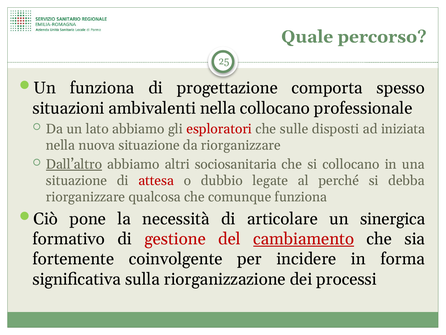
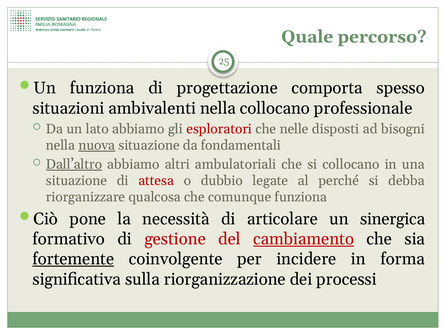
sulle: sulle -> nelle
iniziata: iniziata -> bisogni
nuova underline: none -> present
da riorganizzare: riorganizzare -> fondamentali
sociosanitaria: sociosanitaria -> ambulatoriali
fortemente underline: none -> present
